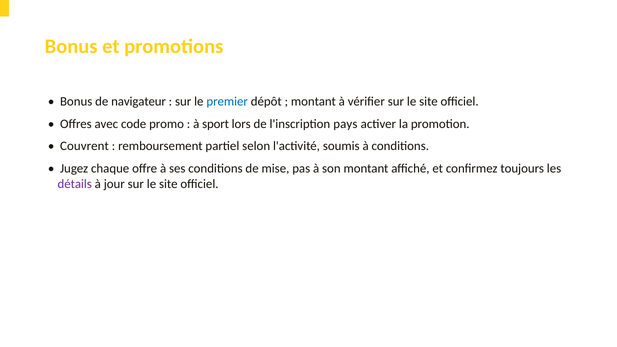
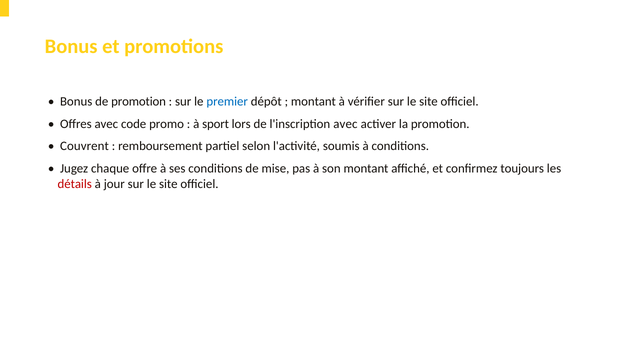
de navigateur: navigateur -> promotion
l'inscription pays: pays -> avec
détails colour: purple -> red
